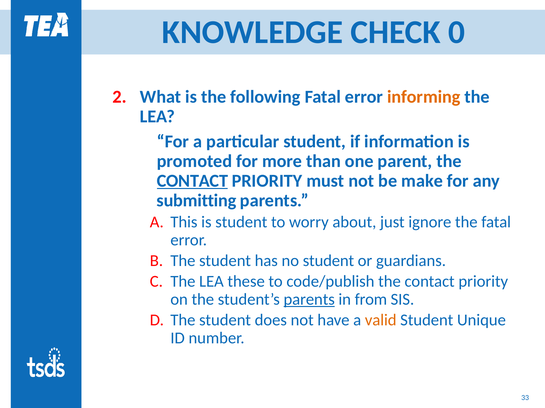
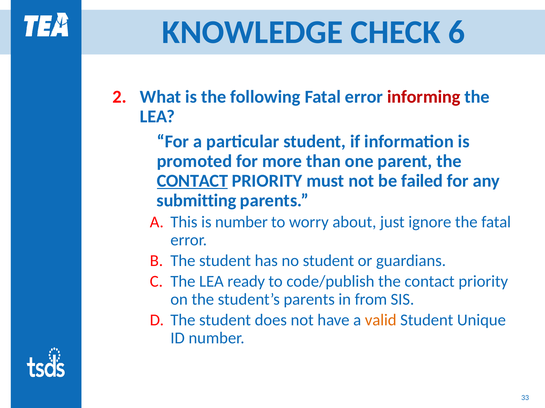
0: 0 -> 6
informing colour: orange -> red
make: make -> failed
is student: student -> number
these: these -> ready
parents at (309, 300) underline: present -> none
